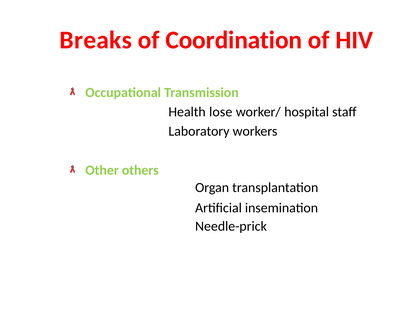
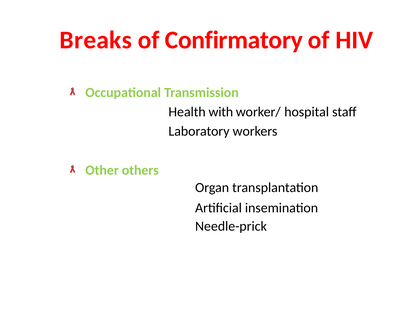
Coordination: Coordination -> Confirmatory
lose: lose -> with
